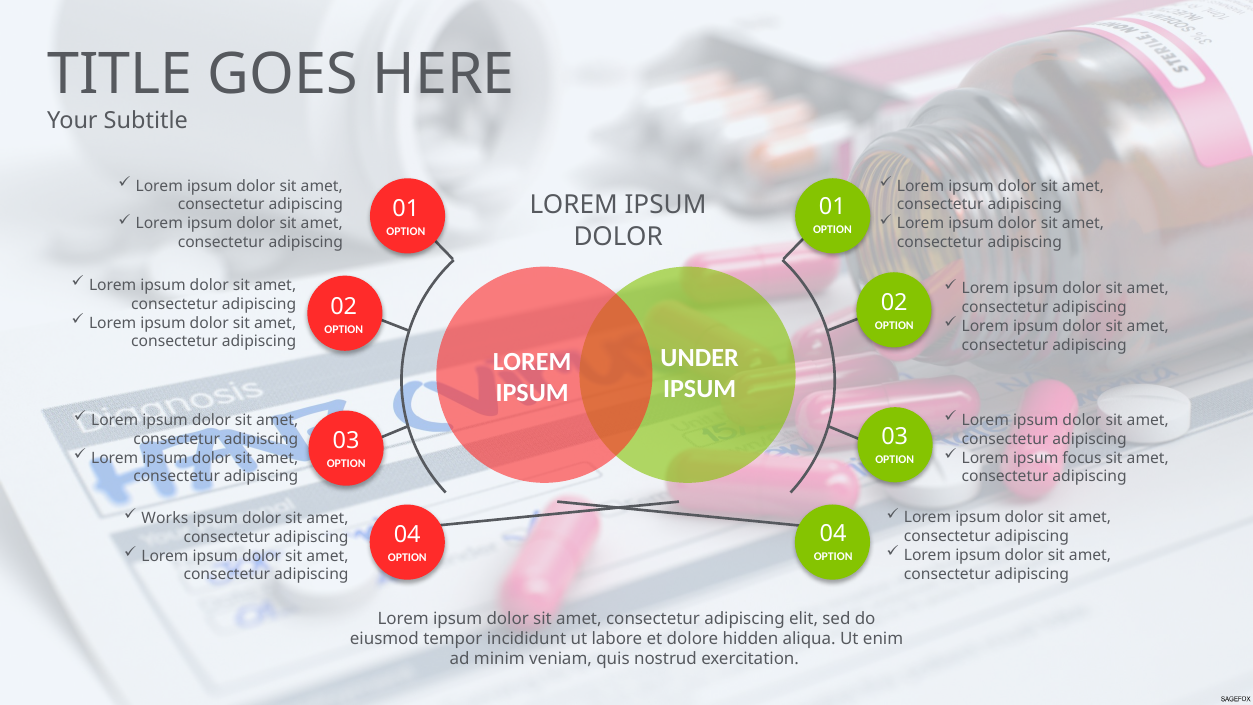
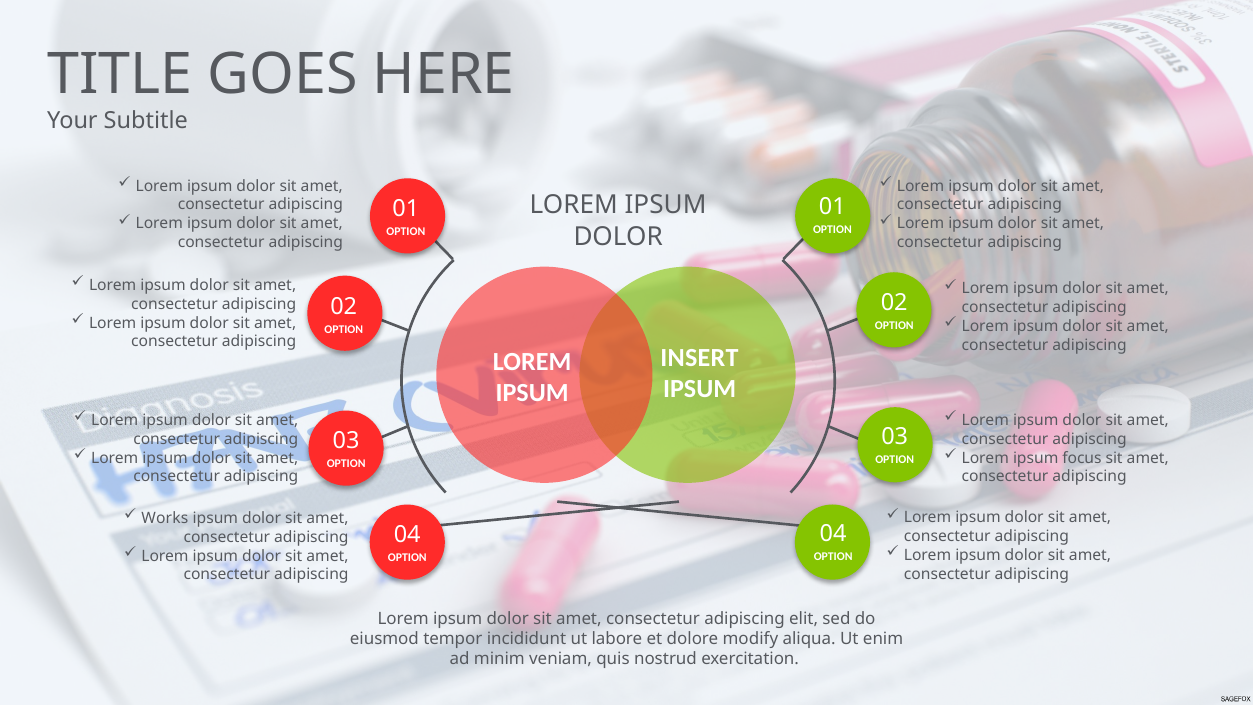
UNDER: UNDER -> INSERT
hidden: hidden -> modify
